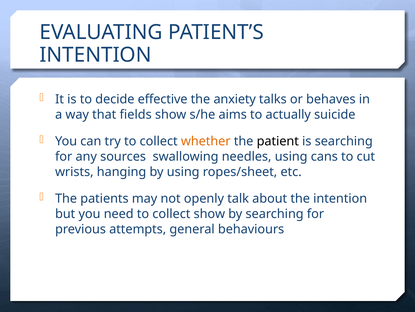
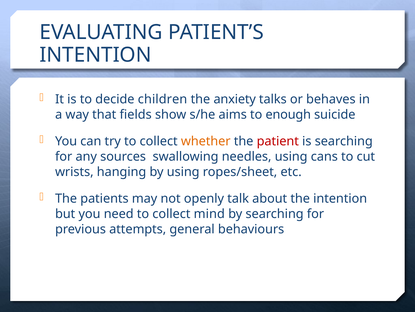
effective: effective -> children
actually: actually -> enough
patient colour: black -> red
collect show: show -> mind
